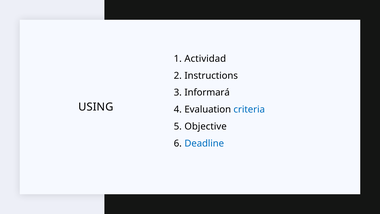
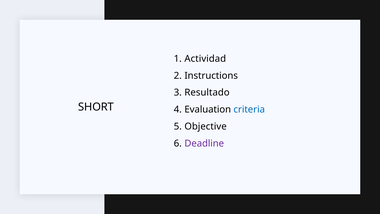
Informará: Informará -> Resultado
USING: USING -> SHORT
Deadline colour: blue -> purple
